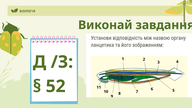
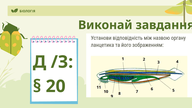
52: 52 -> 20
